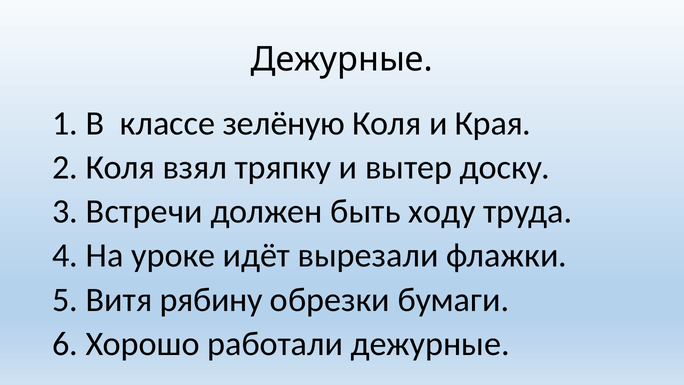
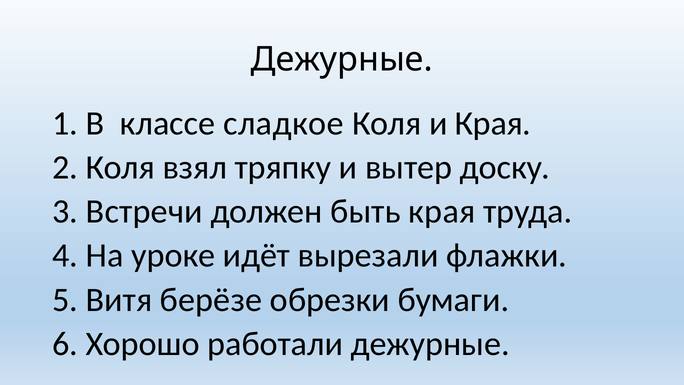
зелёную: зелёную -> сладкое
быть ходу: ходу -> края
рябину: рябину -> берёзе
